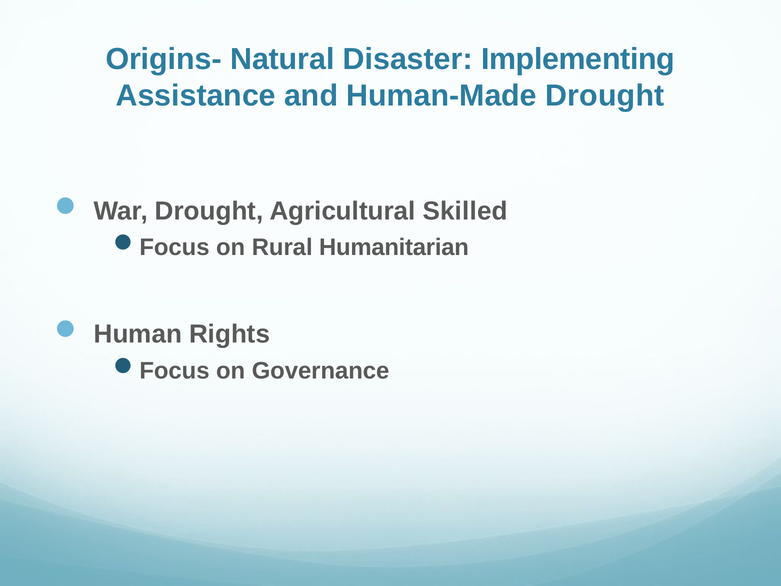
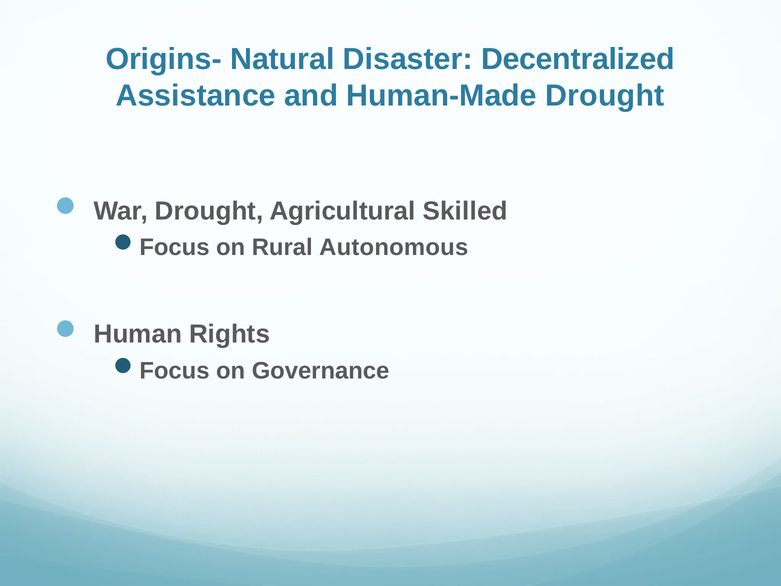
Implementing: Implementing -> Decentralized
Humanitarian: Humanitarian -> Autonomous
